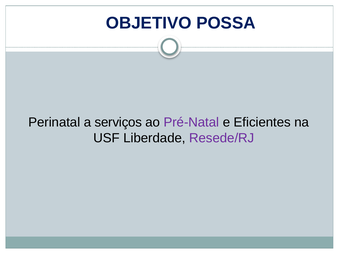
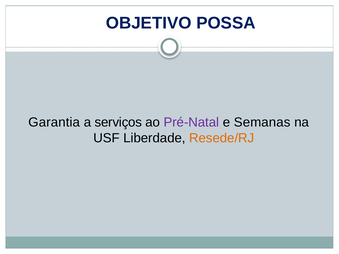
Perinatal: Perinatal -> Garantia
Eficientes: Eficientes -> Semanas
Resede/RJ colour: purple -> orange
